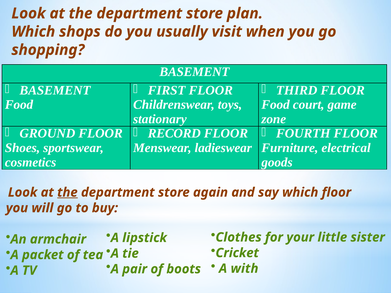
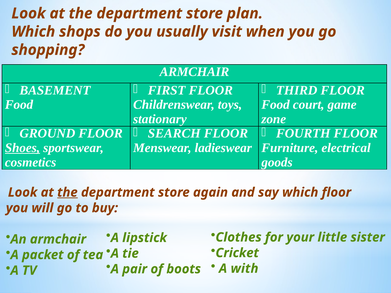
BASEMENT at (194, 72): BASEMENT -> ARMCHAIR
RECORD: RECORD -> SEARCH
Shoes underline: none -> present
